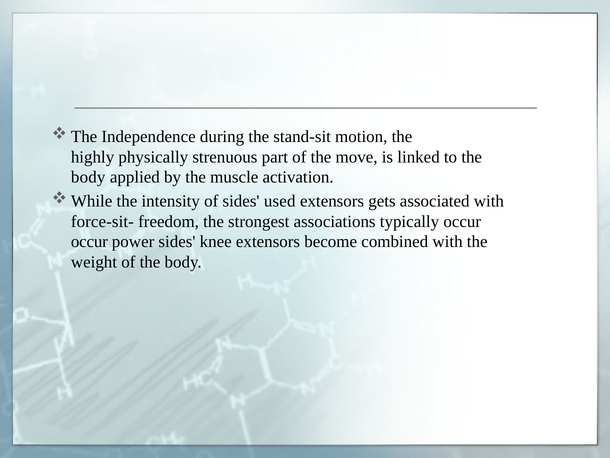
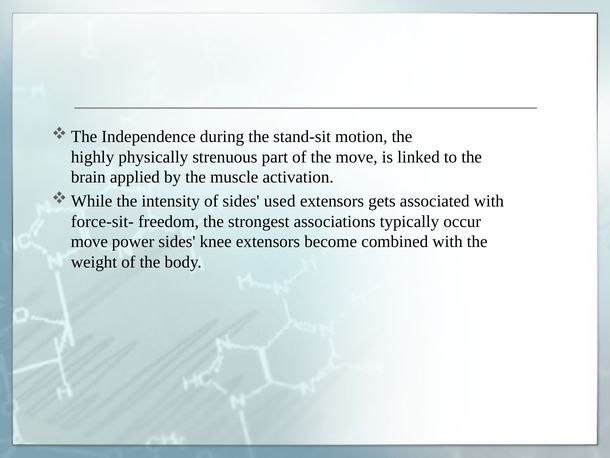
body at (88, 177): body -> brain
occur at (89, 242): occur -> move
